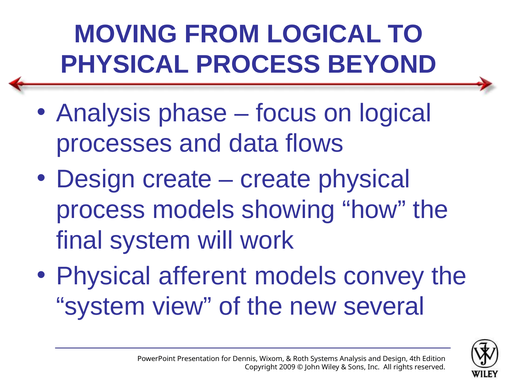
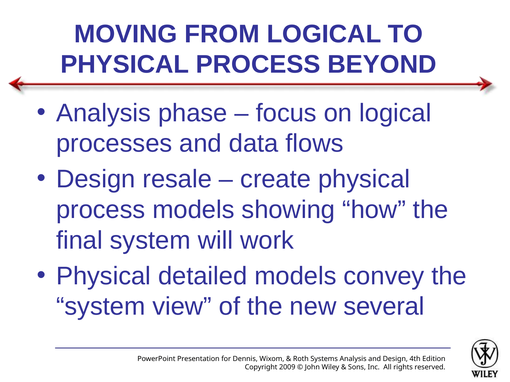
Design create: create -> resale
afferent: afferent -> detailed
